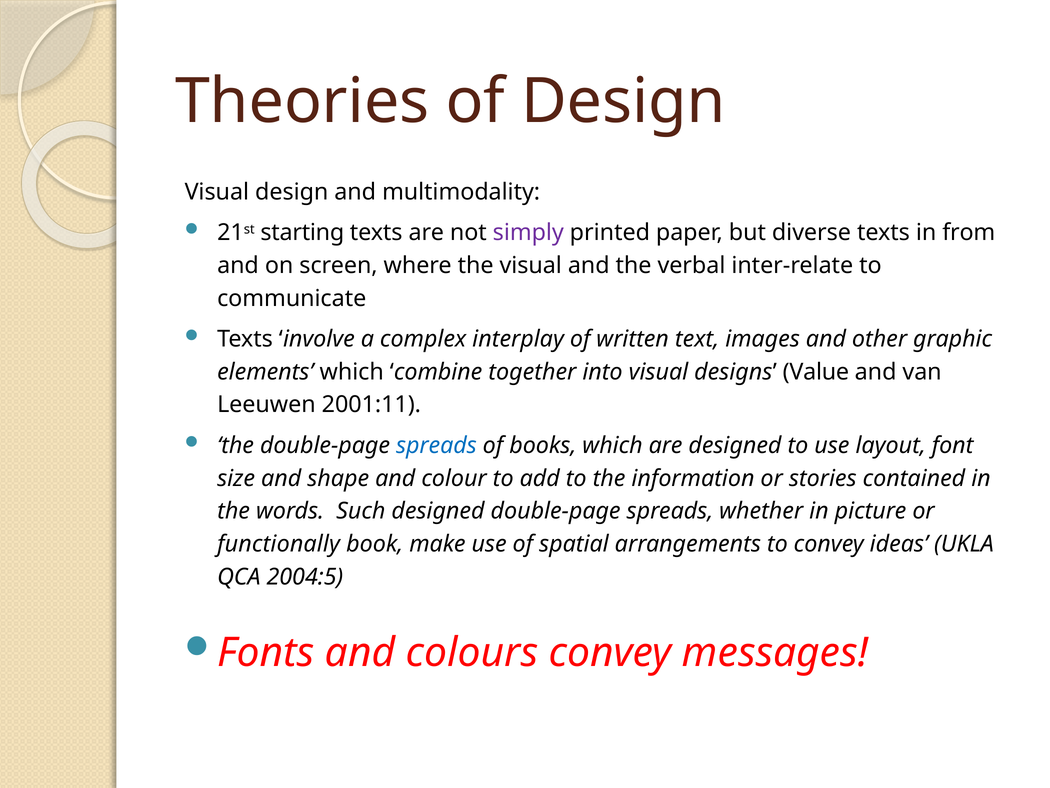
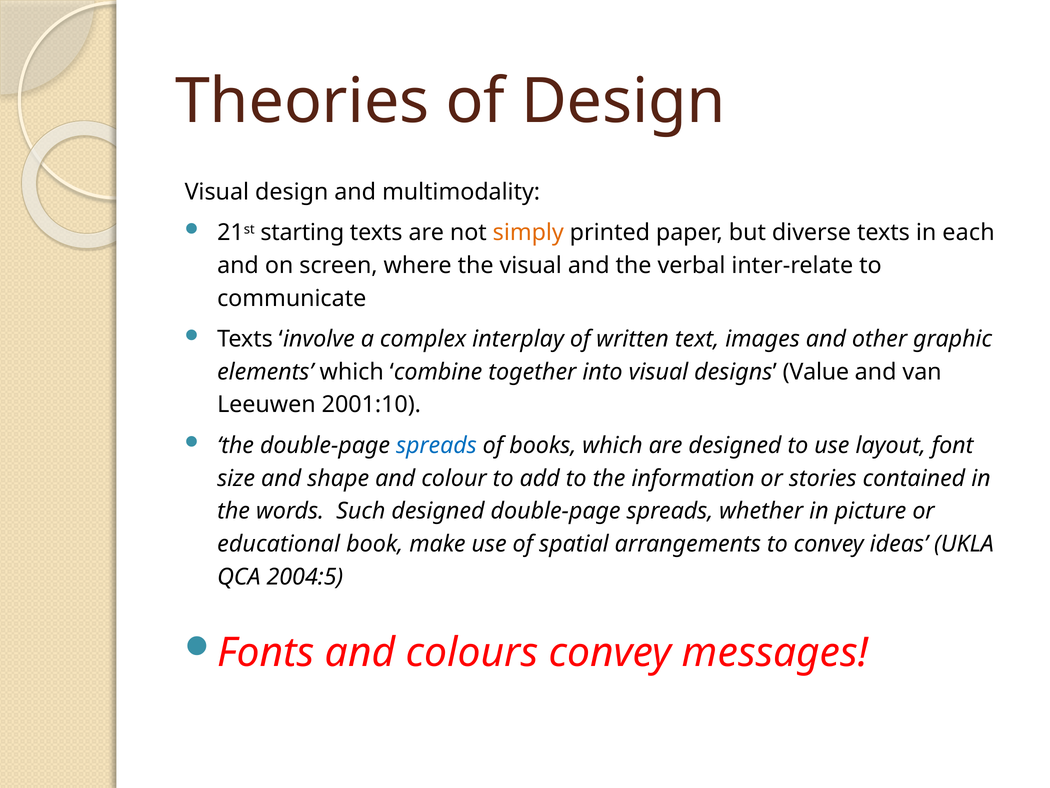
simply colour: purple -> orange
from: from -> each
2001:11: 2001:11 -> 2001:10
functionally: functionally -> educational
